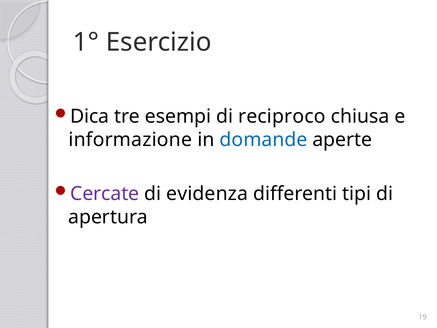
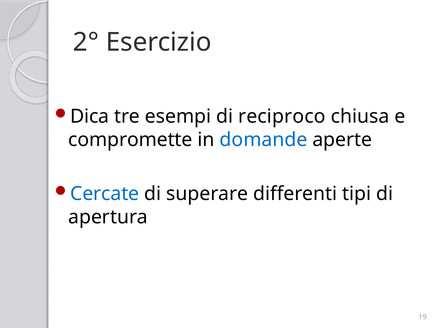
1°: 1° -> 2°
informazione: informazione -> compromette
Cercate colour: purple -> blue
evidenza: evidenza -> superare
